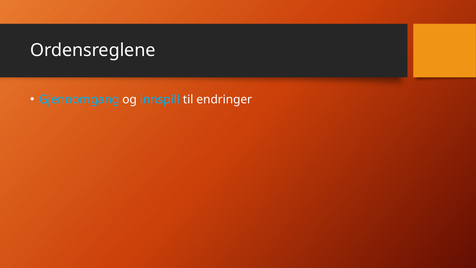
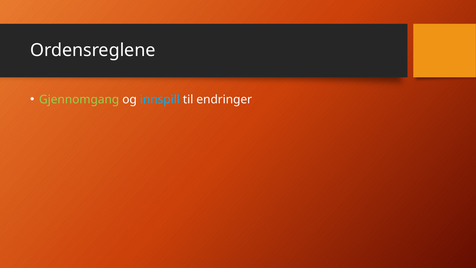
Gjennomgang colour: light blue -> light green
